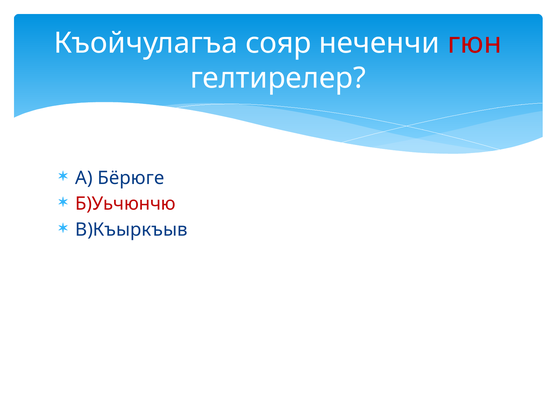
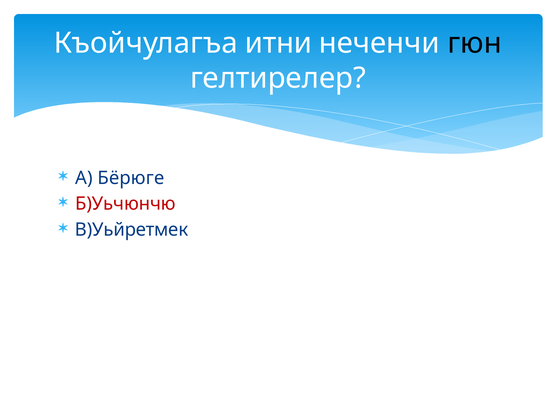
сояр: сояр -> итни
гюн colour: red -> black
В)Къыркъыв: В)Къыркъыв -> В)Уьйретмек
